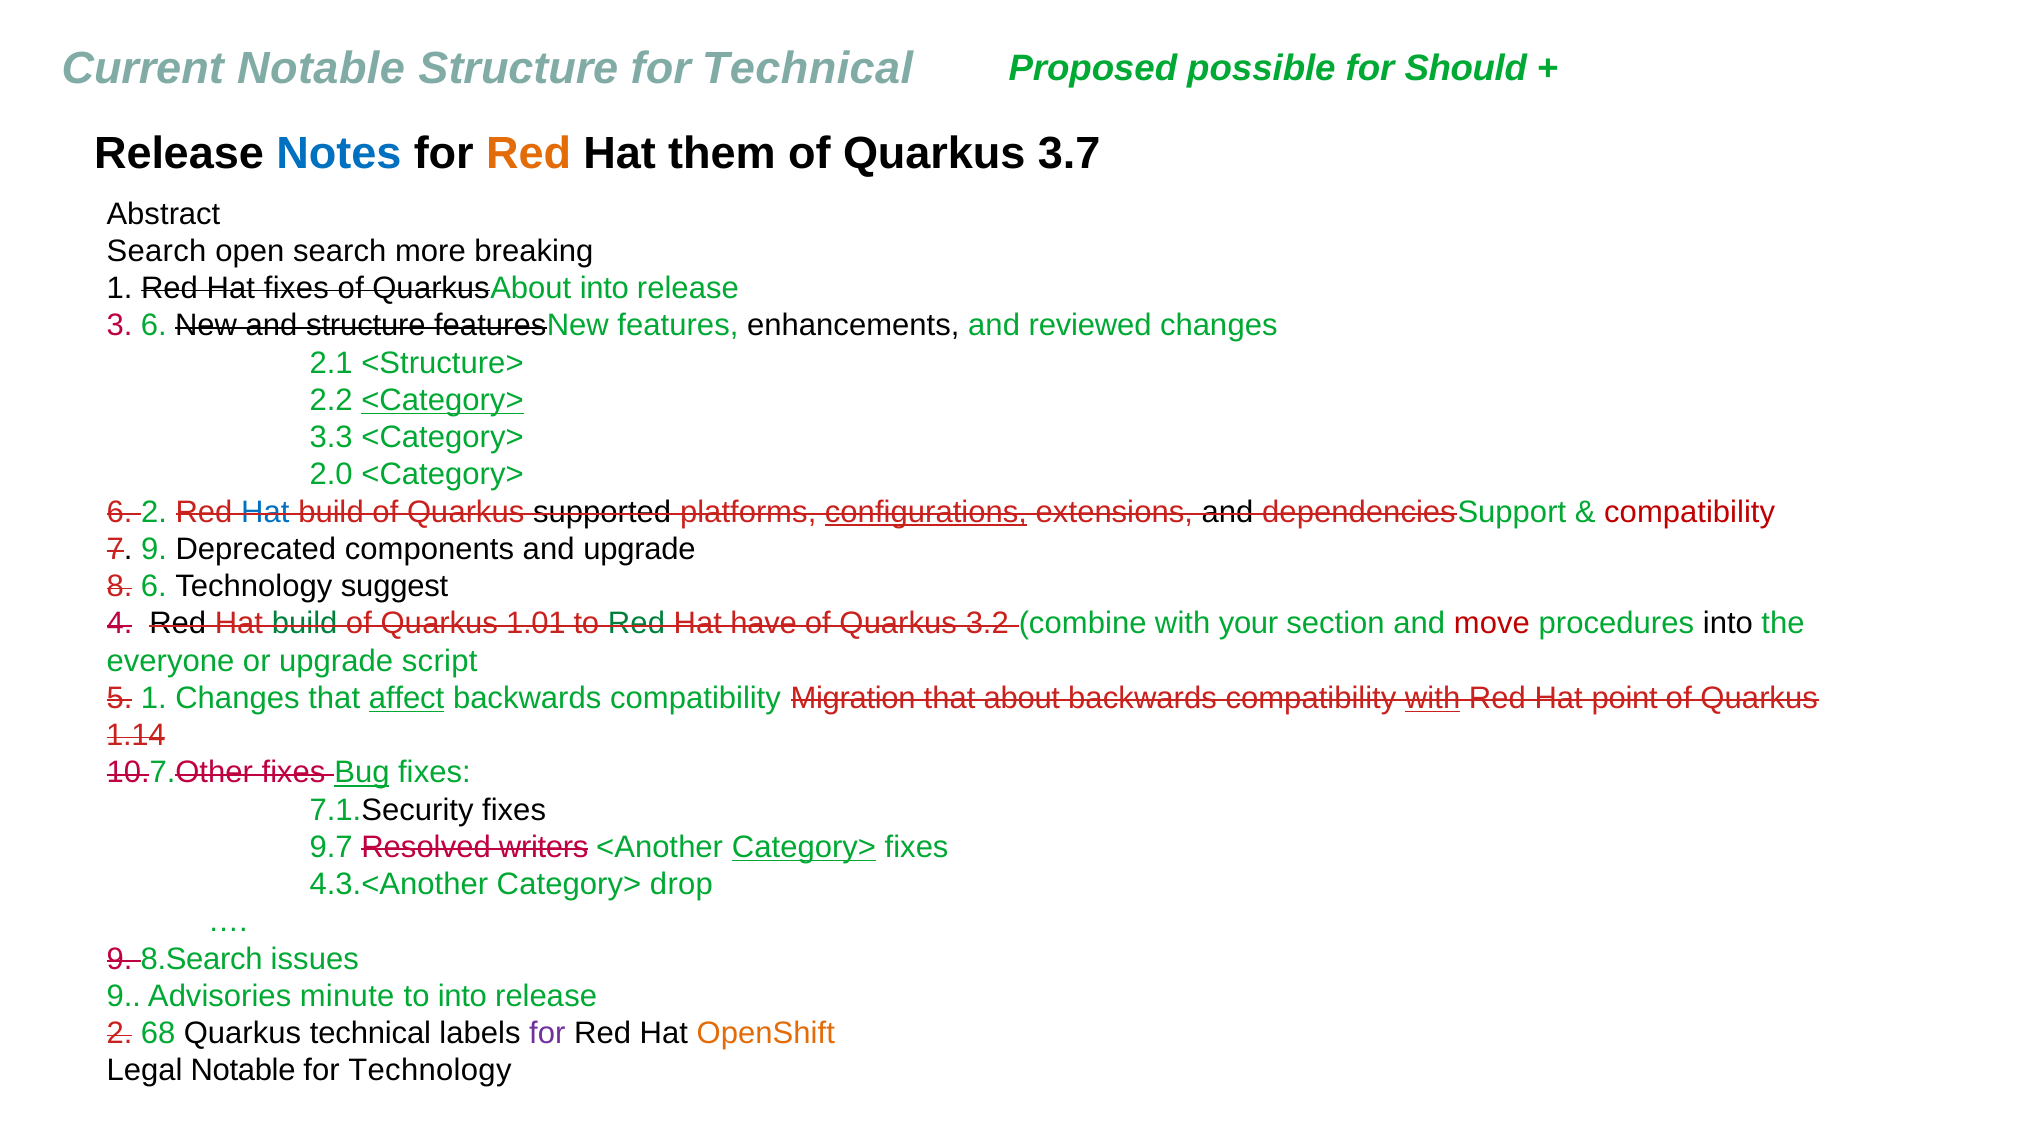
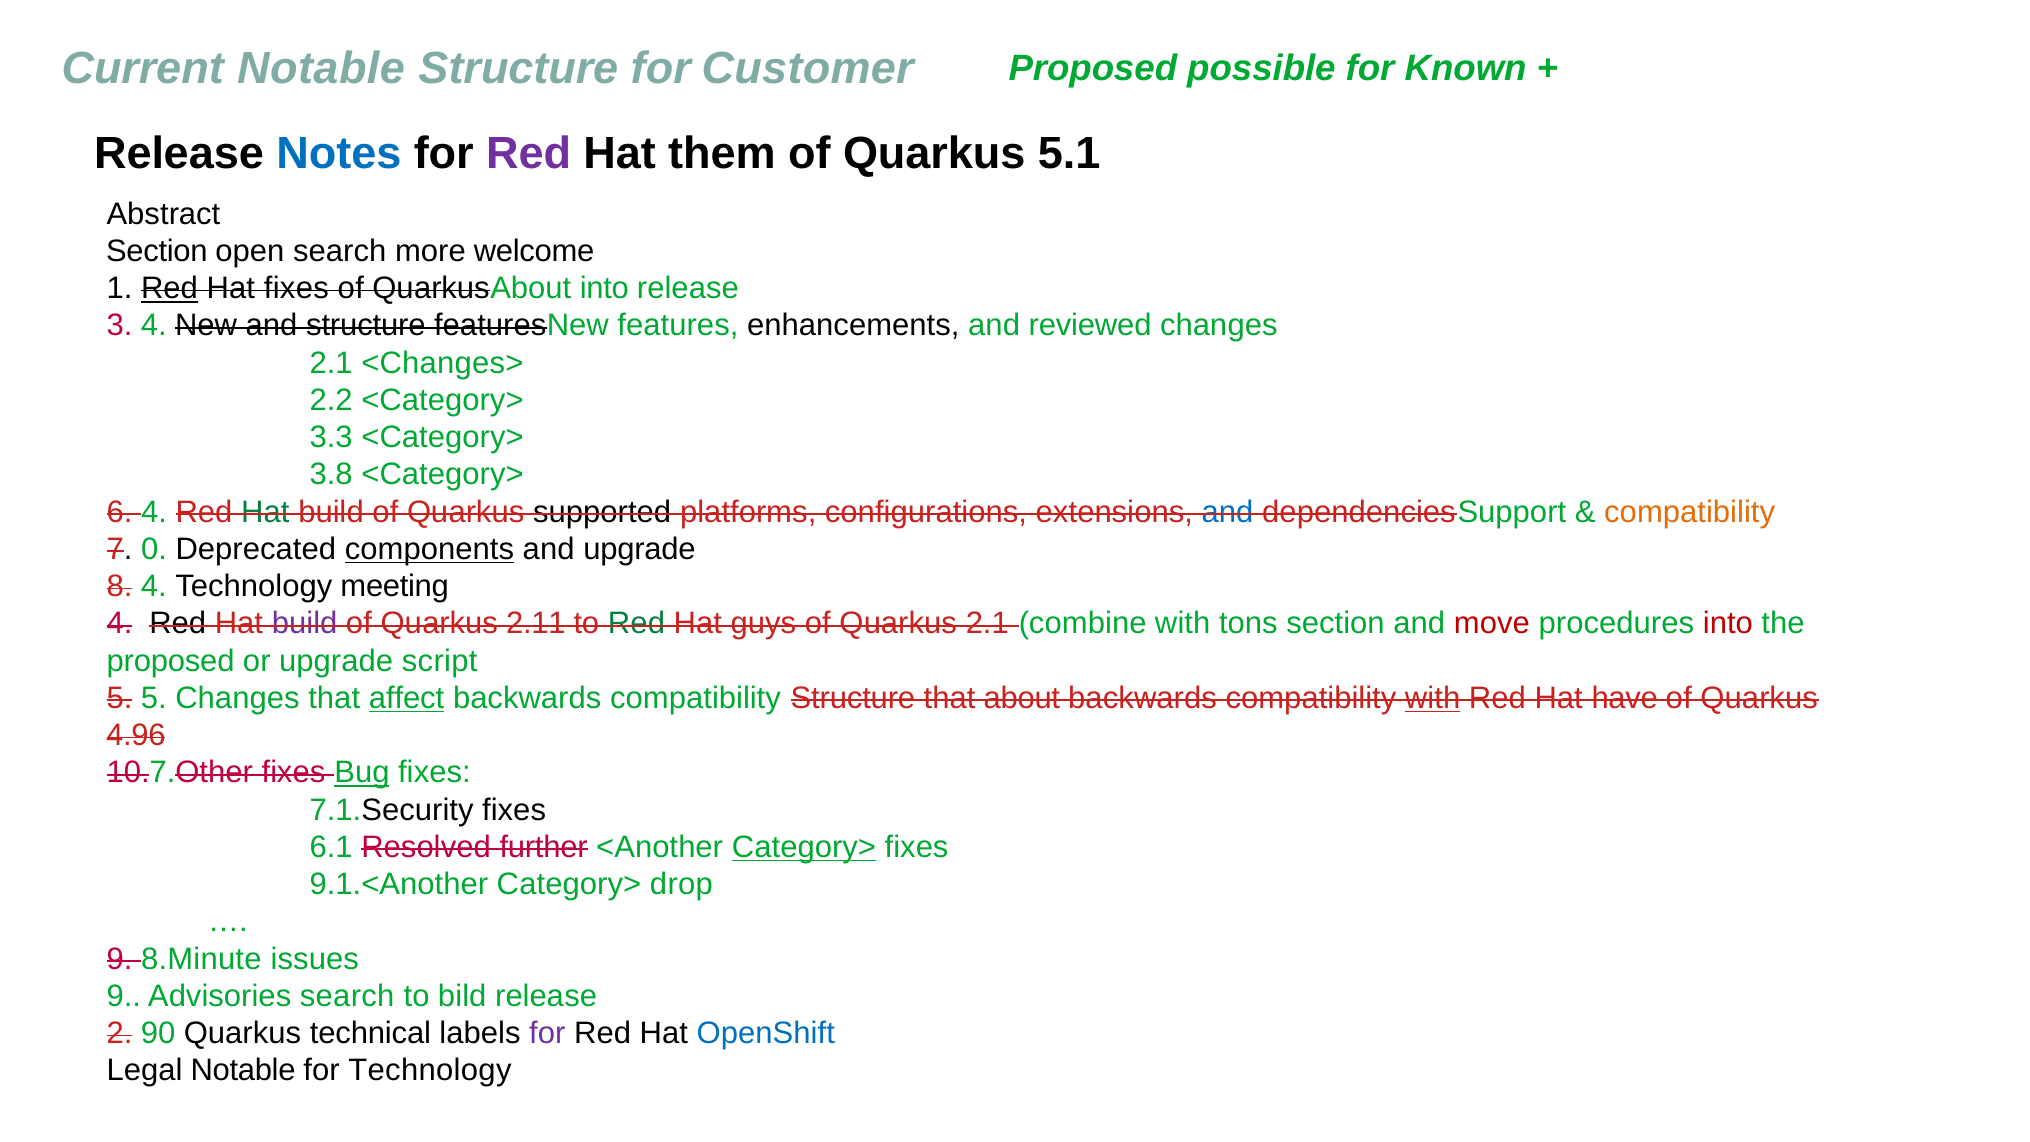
for Technical: Technical -> Customer
Should: Should -> Known
Red at (529, 154) colour: orange -> purple
3.7: 3.7 -> 5.1
Search at (156, 251): Search -> Section
breaking: breaking -> welcome
Red at (170, 288) underline: none -> present
3 6: 6 -> 4
<Structure>: <Structure> -> <Changes>
<Category> at (442, 400) underline: present -> none
2.0: 2.0 -> 3.8
6 2: 2 -> 4
Hat at (265, 512) colour: blue -> green
configurations underline: present -> none
and at (1227, 512) colour: black -> blue
compatibility at (1690, 512) colour: red -> orange
7 9: 9 -> 0
components underline: none -> present
8 6: 6 -> 4
suggest: suggest -> meeting
build at (305, 624) colour: green -> purple
1.01: 1.01 -> 2.11
have: have -> guys
Quarkus 3.2: 3.2 -> 2.1
your: your -> tons
into at (1728, 624) colour: black -> red
everyone at (170, 661): everyone -> proposed
5 1: 1 -> 5
compatibility Migration: Migration -> Structure
point: point -> have
1.14: 1.14 -> 4.96
9.7: 9.7 -> 6.1
writers: writers -> further
4.3.<Another: 4.3.<Another -> 9.1.<Another
8.Search: 8.Search -> 8.Minute
Advisories minute: minute -> search
to into: into -> bild
68: 68 -> 90
OpenShift colour: orange -> blue
